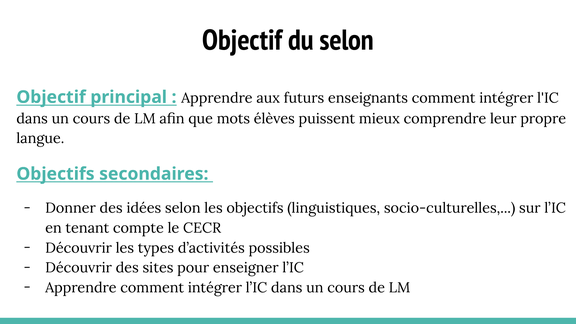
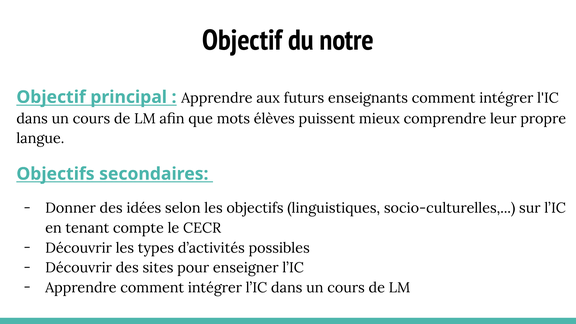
du selon: selon -> notre
